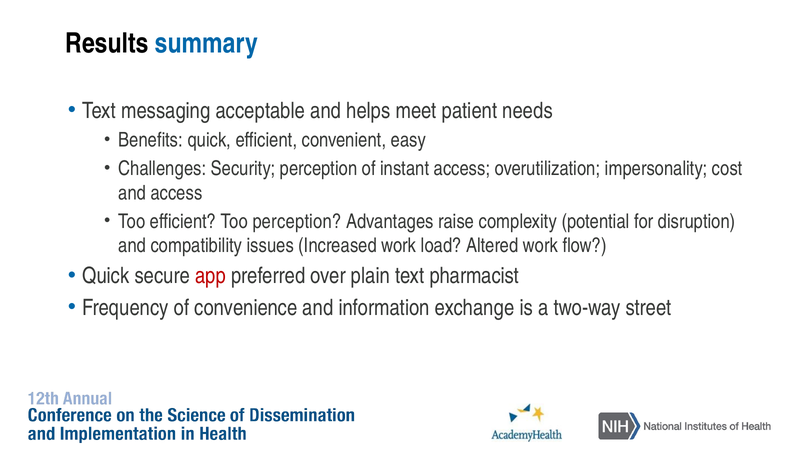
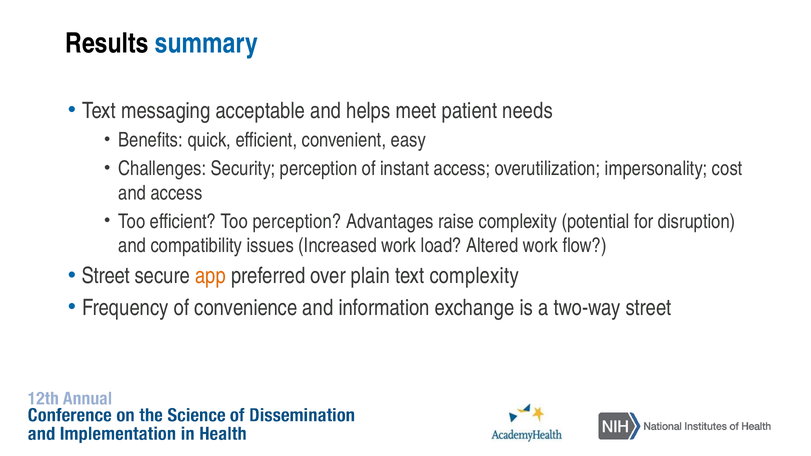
Quick at (106, 276): Quick -> Street
app colour: red -> orange
text pharmacist: pharmacist -> complexity
